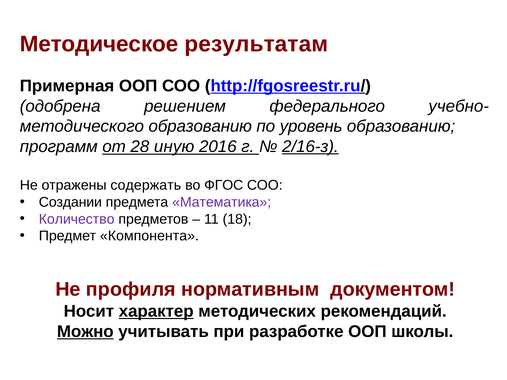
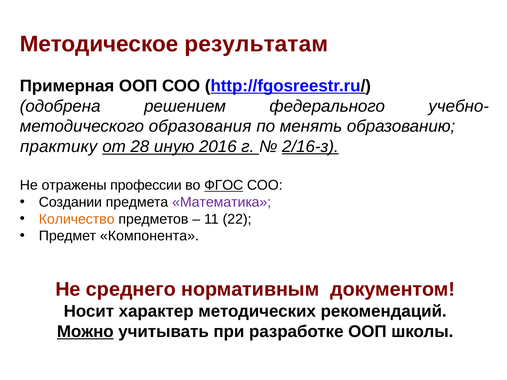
образованию at (200, 126): образованию -> образования
уровень: уровень -> менять
программ: программ -> практику
содержать: содержать -> профессии
ФГОС underline: none -> present
Количество colour: purple -> orange
18: 18 -> 22
профиля: профиля -> среднего
характер underline: present -> none
